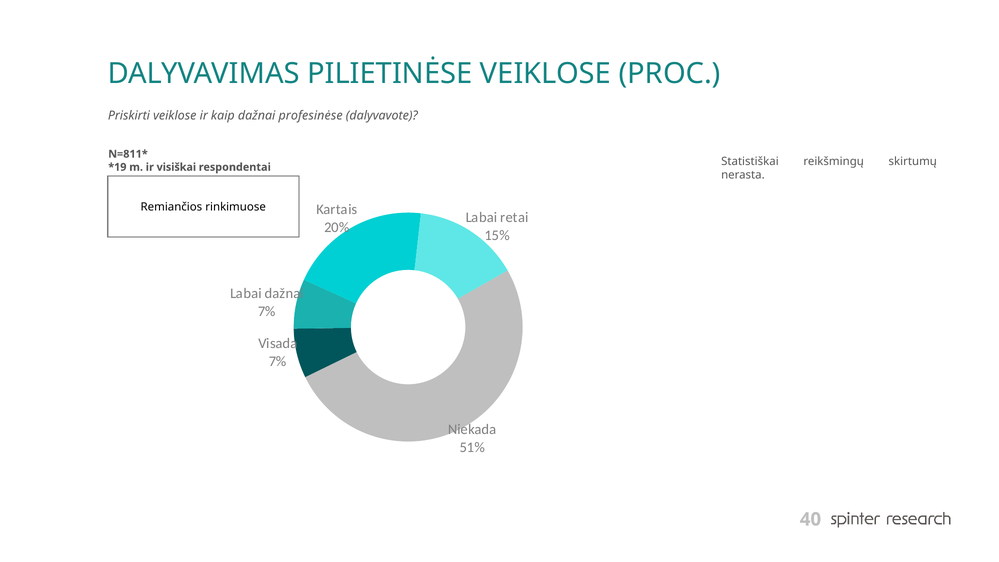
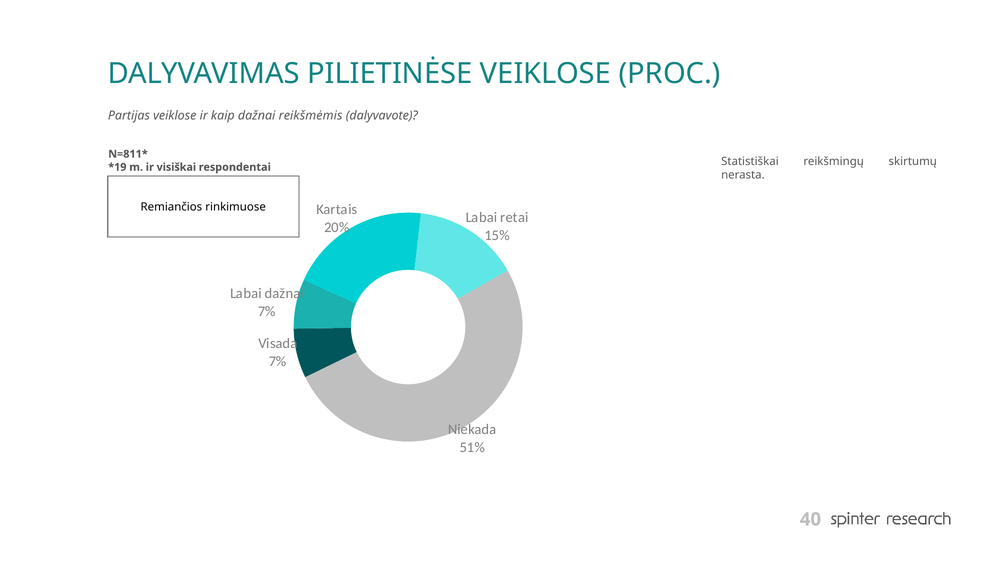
Priskirti: Priskirti -> Partijas
profesinėse: profesinėse -> reikšmėmis
